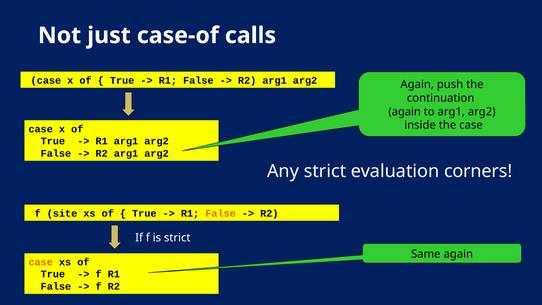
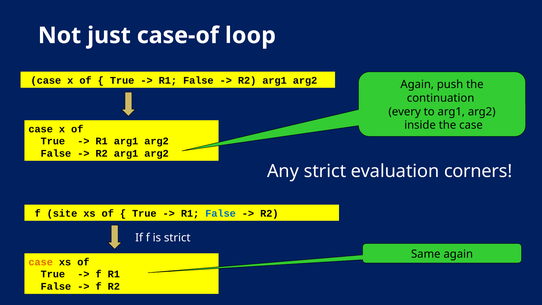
calls: calls -> loop
again at (405, 112): again -> every
False at (221, 213) colour: orange -> blue
